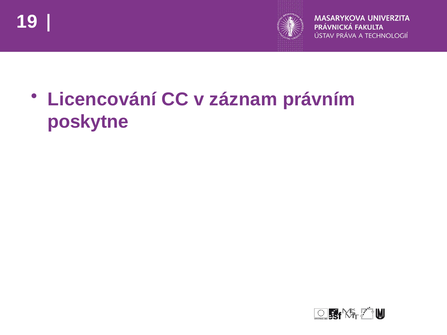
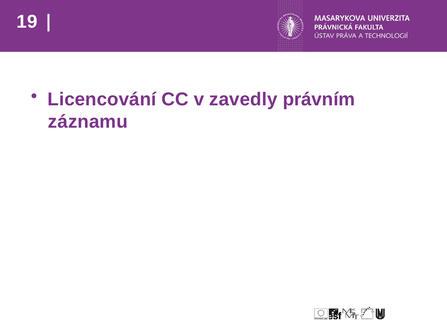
záznam: záznam -> zavedly
poskytne: poskytne -> záznamu
